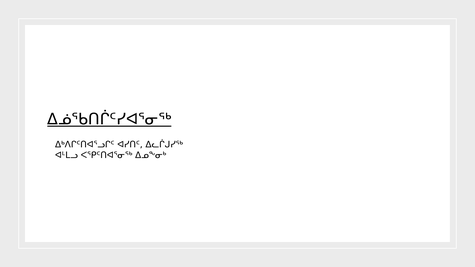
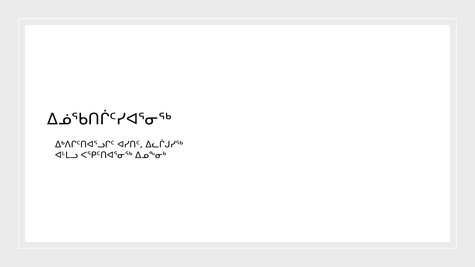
ᐃᓅᖃᑎᒌᑦᓯᐊᕐᓂᖅ underline: present -> none
